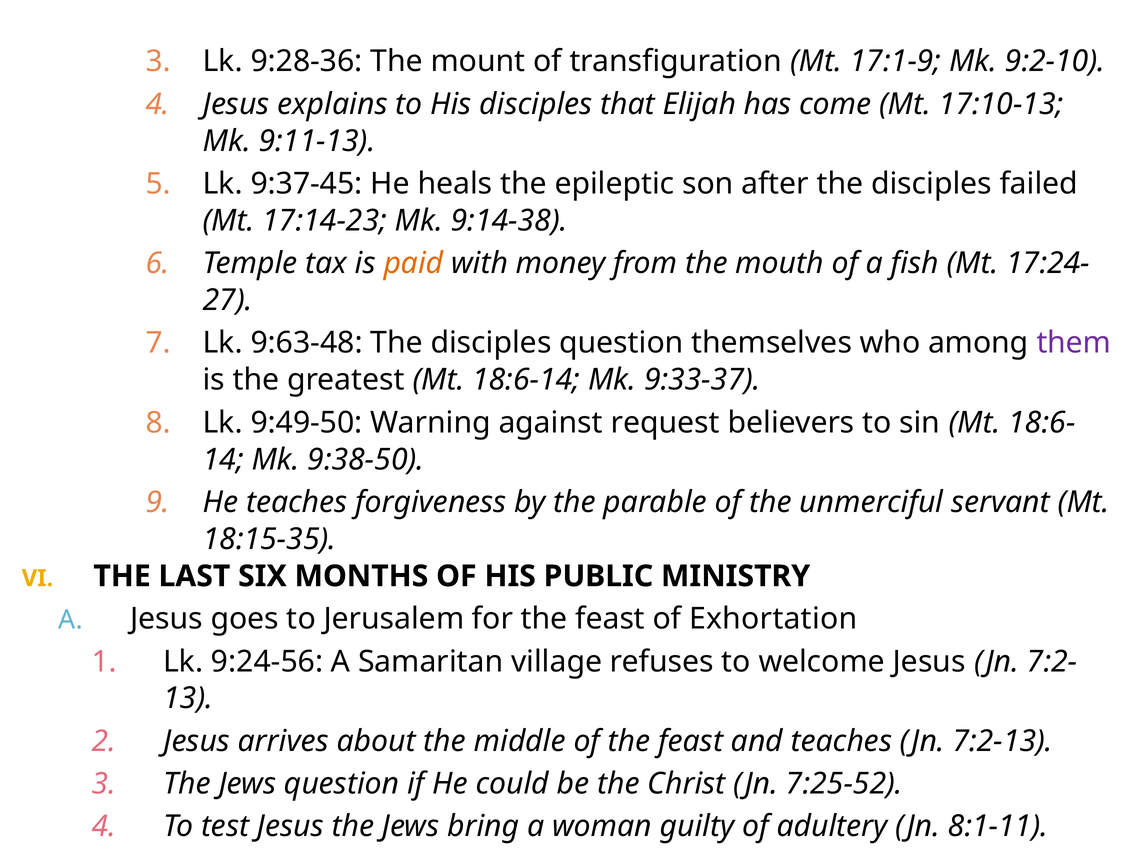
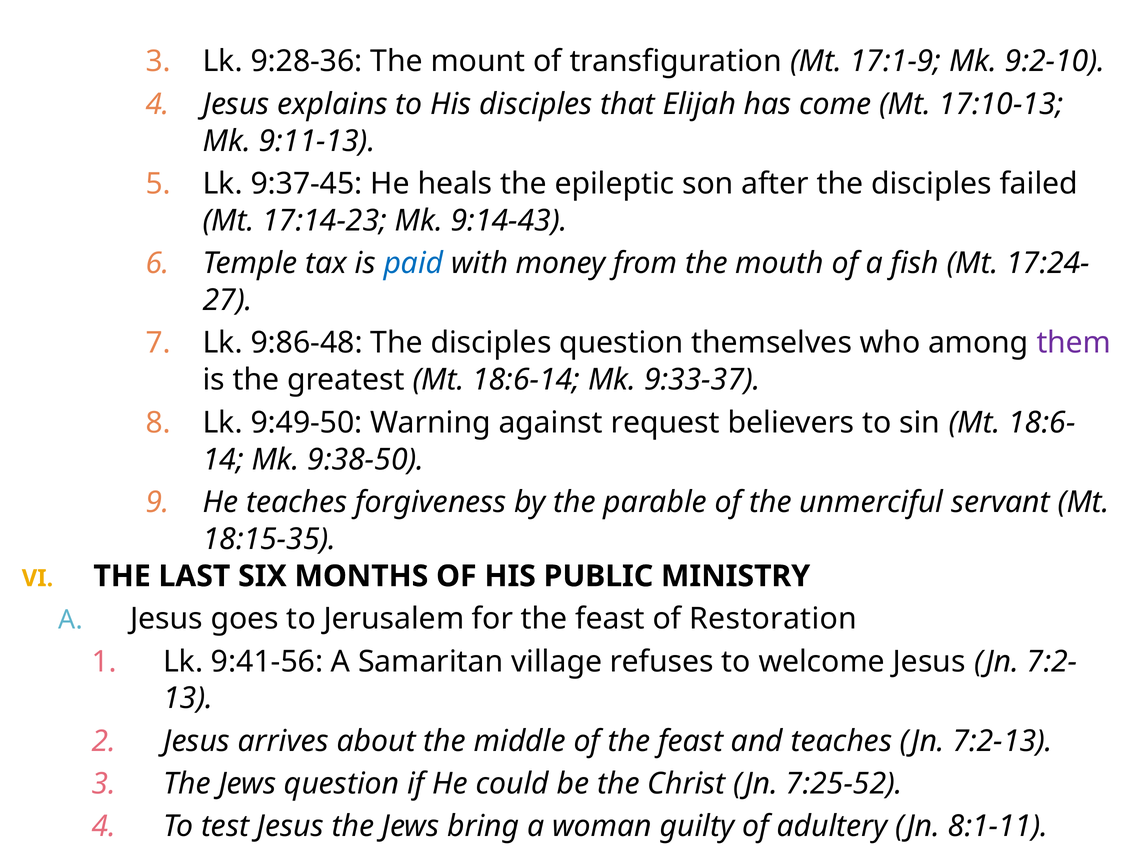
9:14-38: 9:14-38 -> 9:14-43
paid colour: orange -> blue
9:63-48: 9:63-48 -> 9:86-48
Exhortation: Exhortation -> Restoration
9:24-56: 9:24-56 -> 9:41-56
